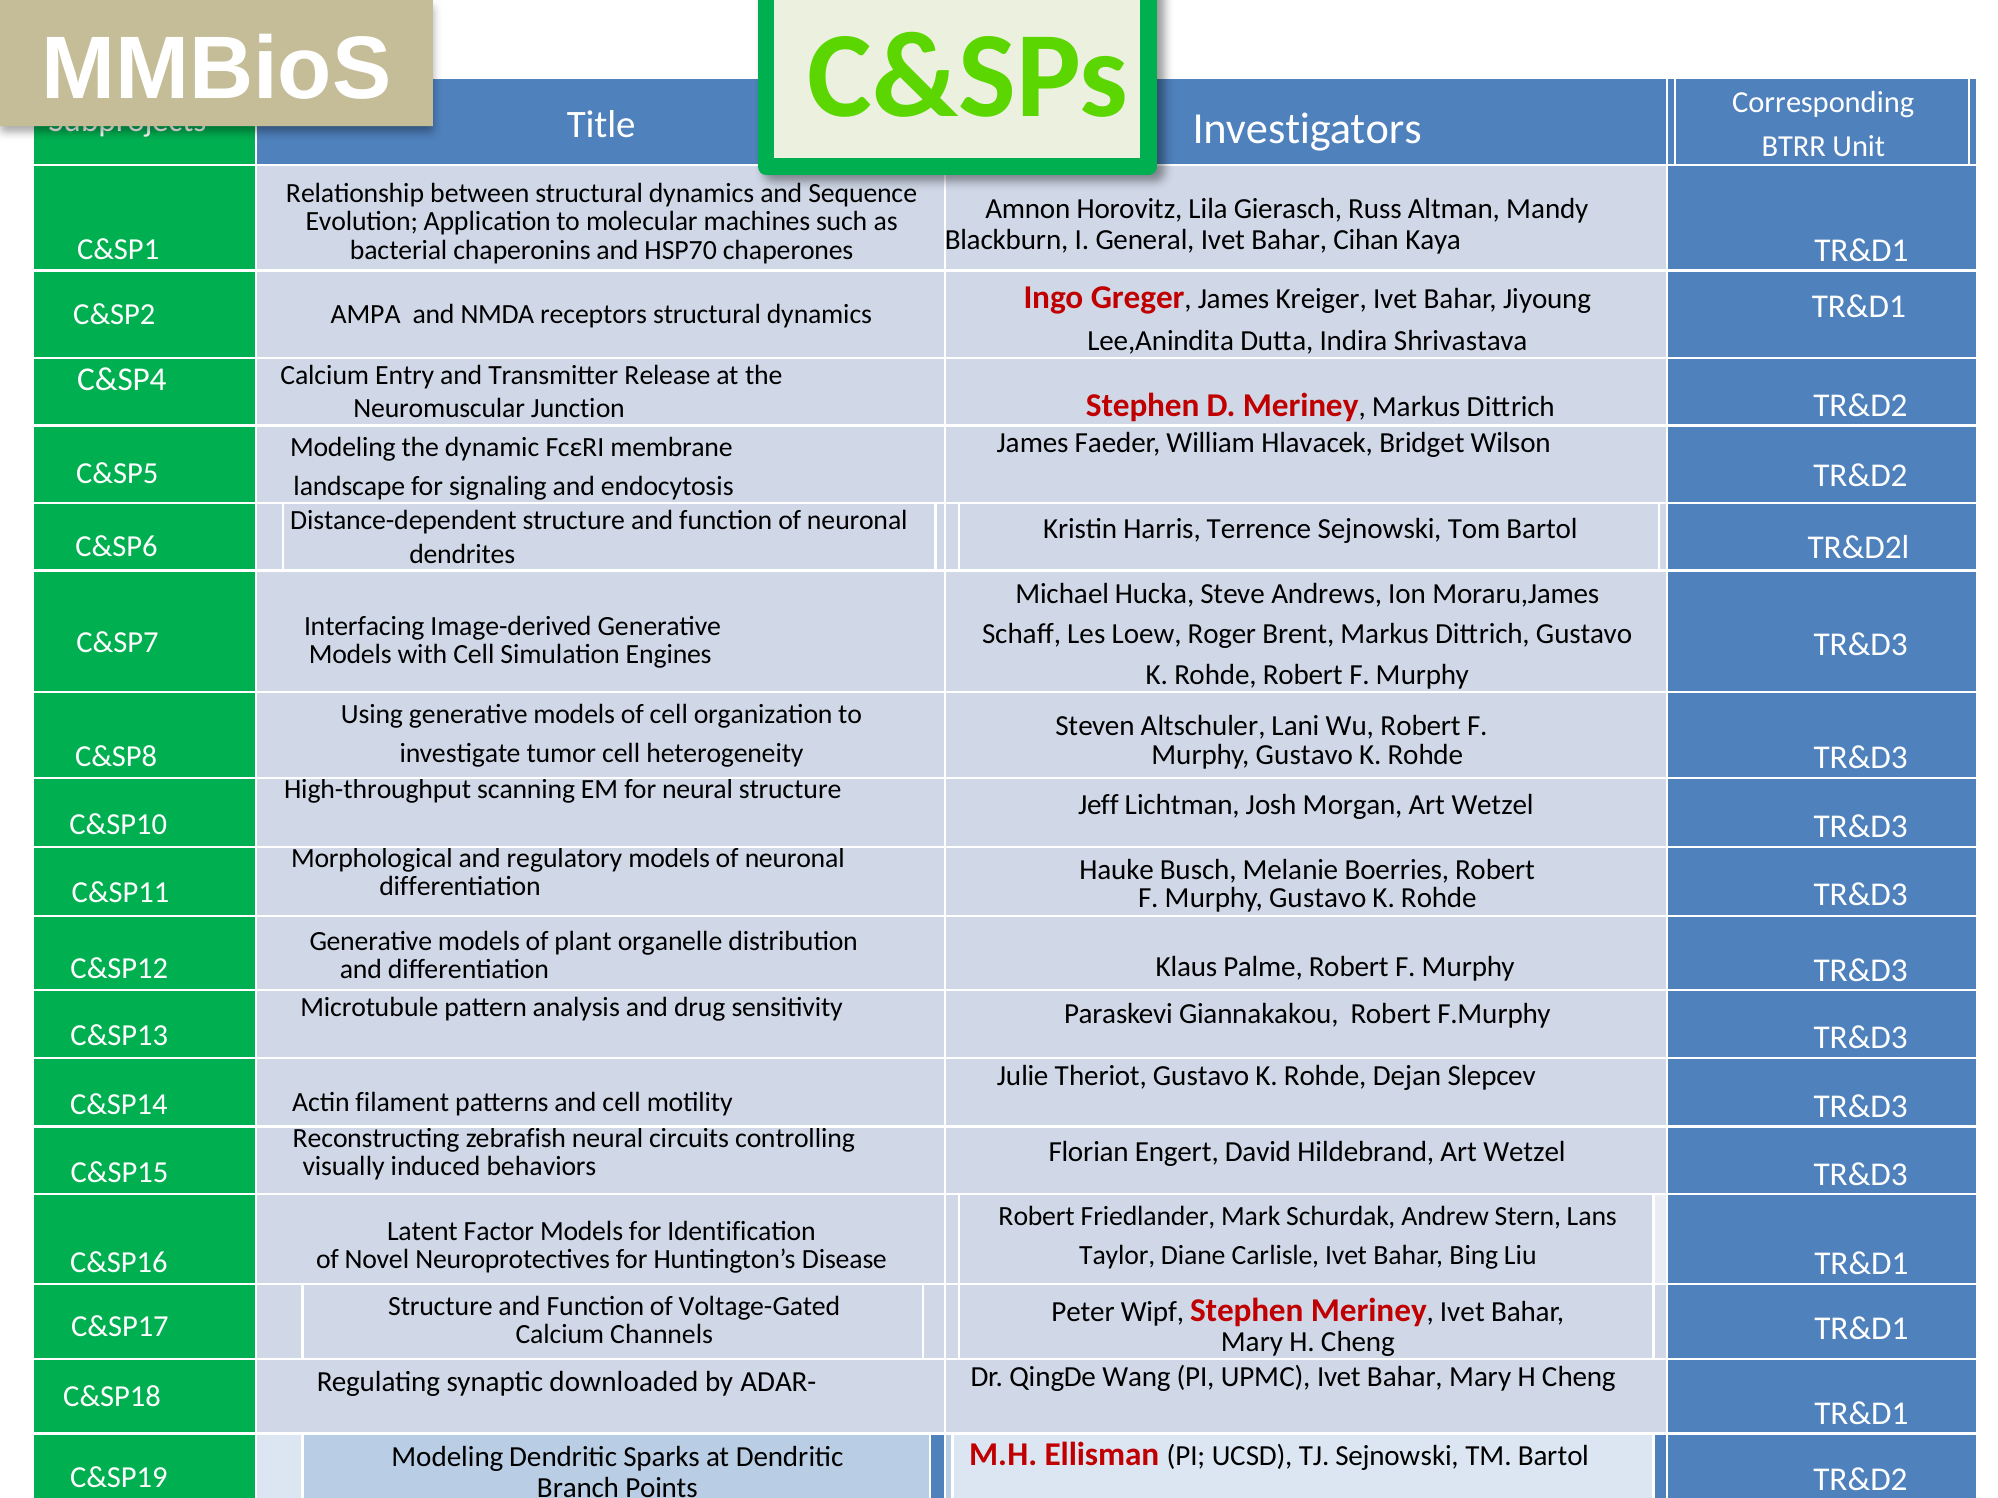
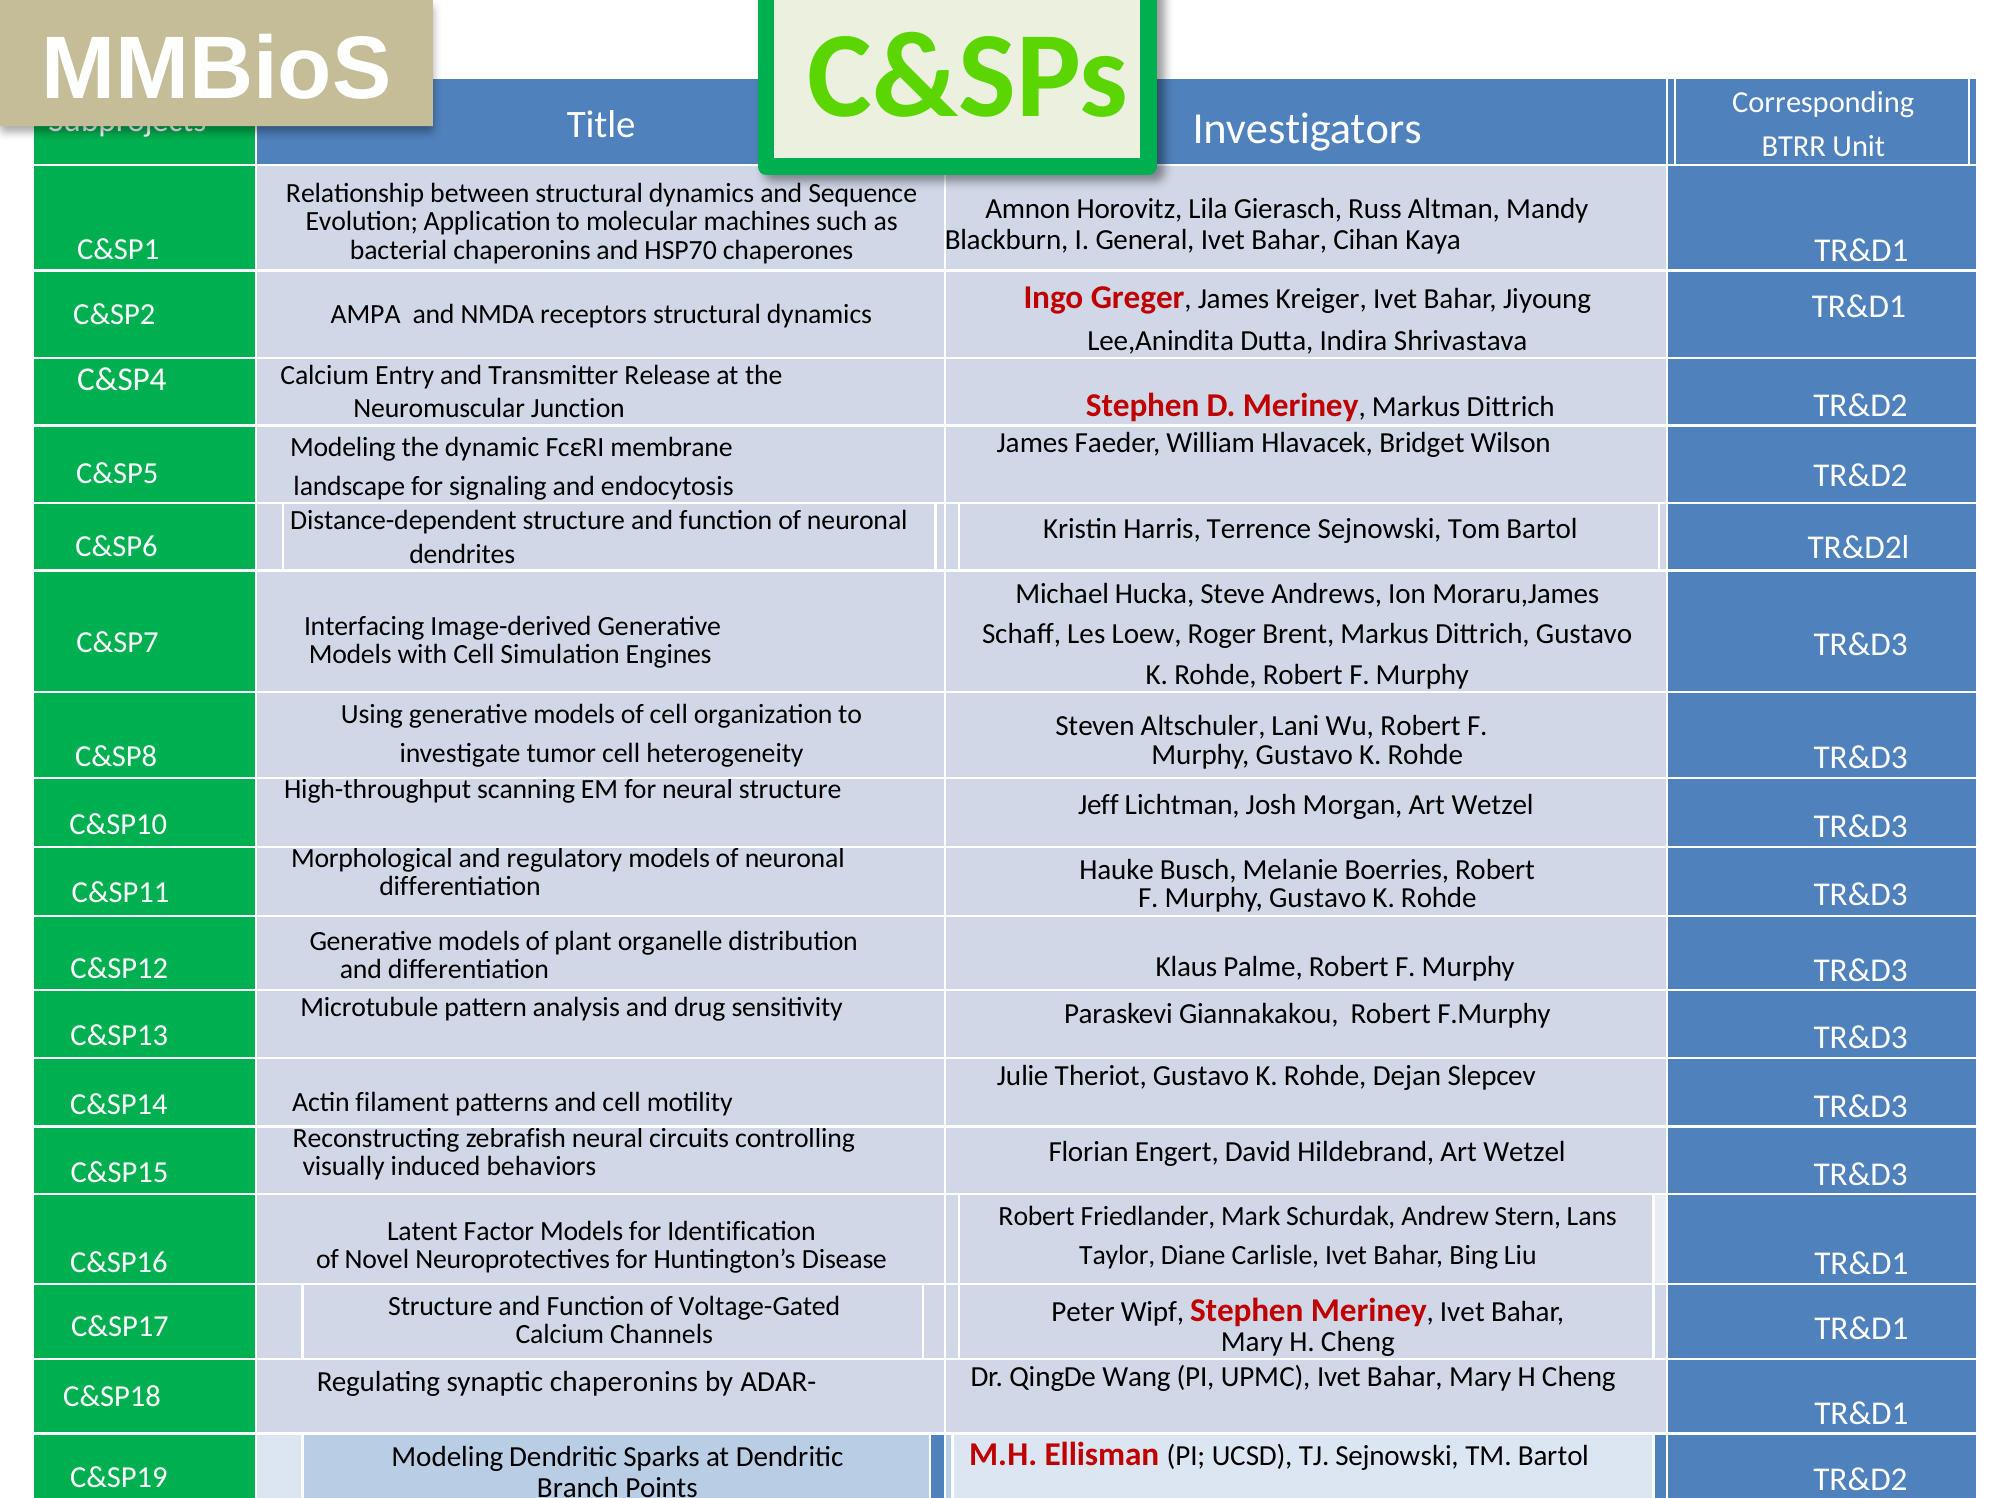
synaptic downloaded: downloaded -> chaperonins
